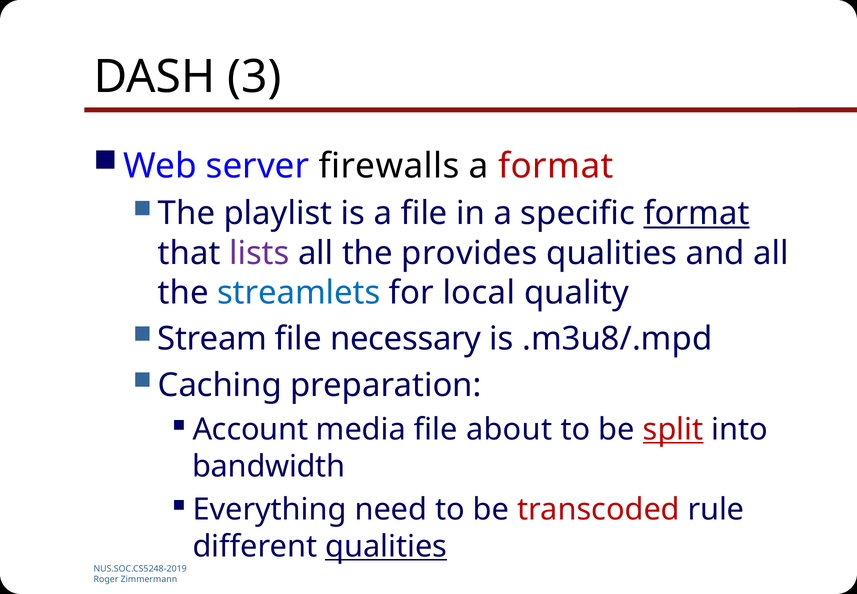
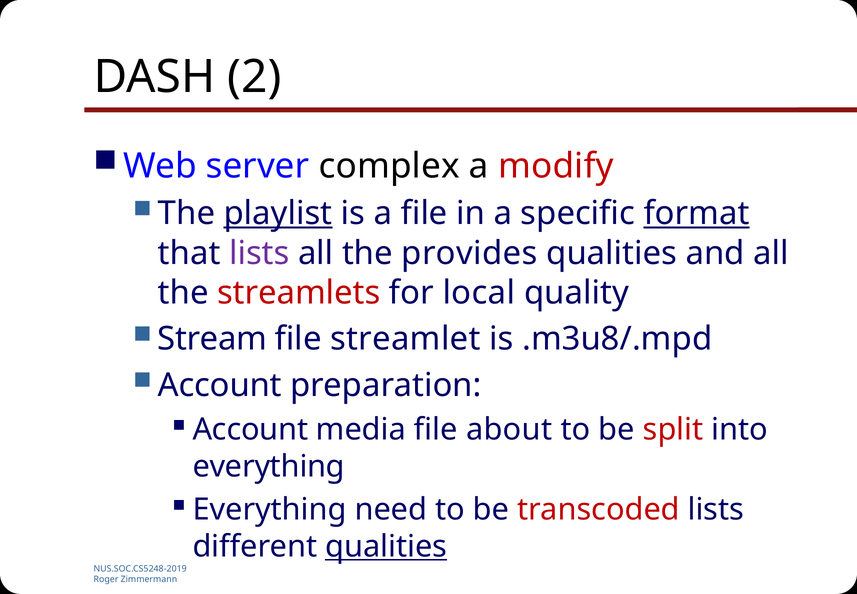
3: 3 -> 2
firewalls: firewalls -> complex
a format: format -> modify
playlist underline: none -> present
streamlets colour: blue -> red
necessary: necessary -> streamlet
Caching at (220, 385): Caching -> Account
split underline: present -> none
bandwidth at (269, 466): bandwidth -> everything
transcoded rule: rule -> lists
